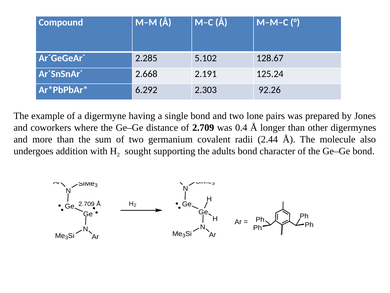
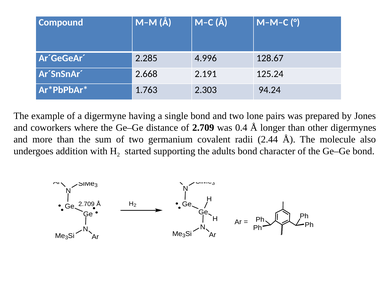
5.102: 5.102 -> 4.996
6.292: 6.292 -> 1.763
92.26: 92.26 -> 94.24
sought: sought -> started
